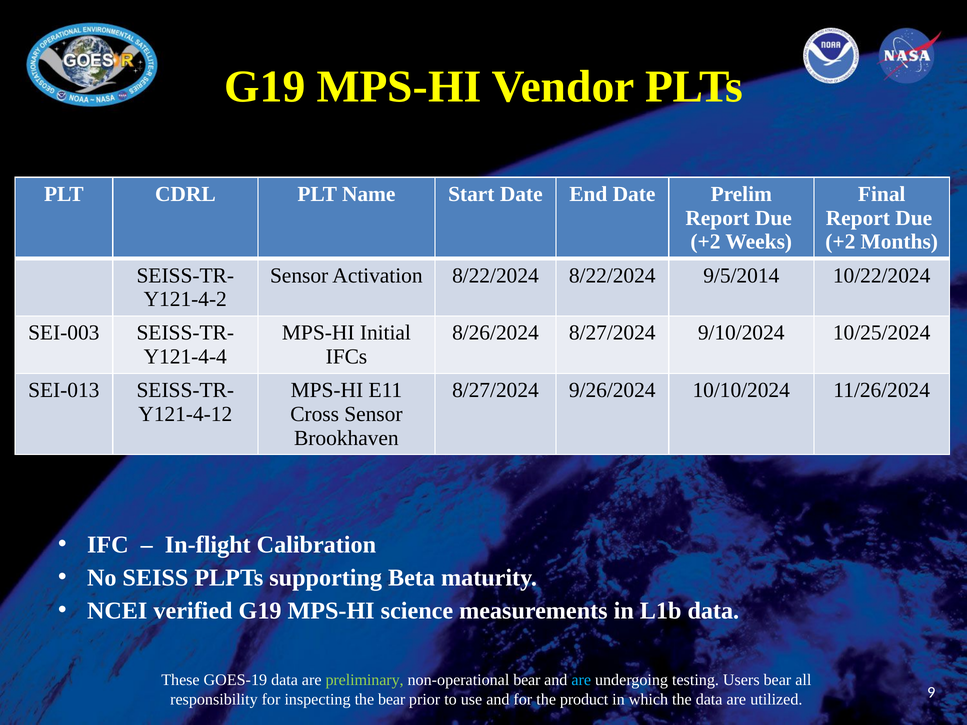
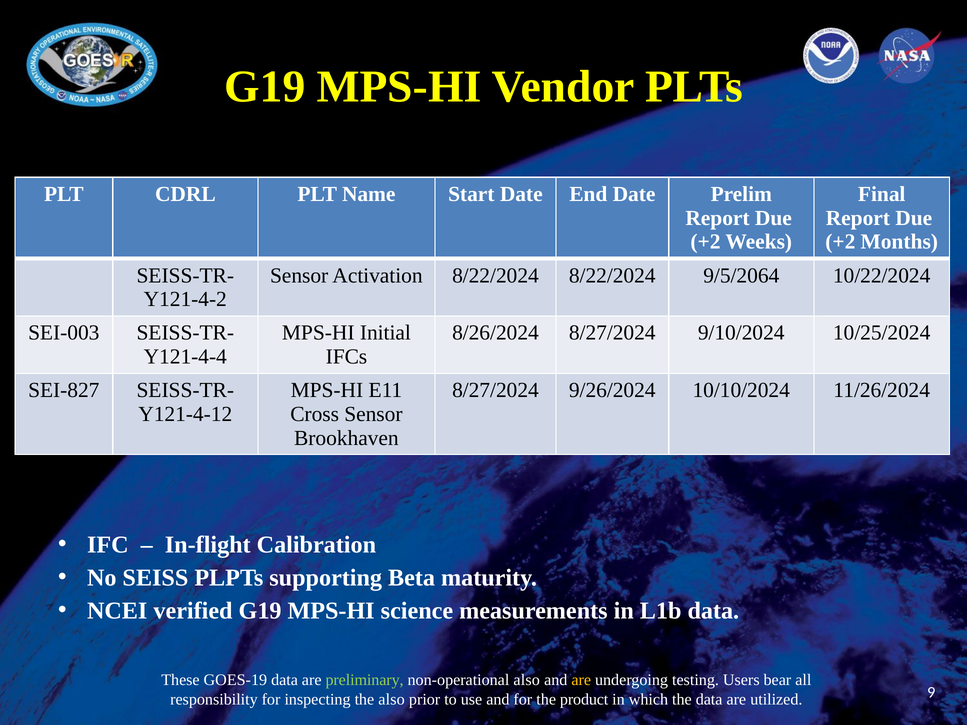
9/5/2014: 9/5/2014 -> 9/5/2064
SEI-013: SEI-013 -> SEI-827
non-operational bear: bear -> also
are at (581, 680) colour: light blue -> yellow
the bear: bear -> also
